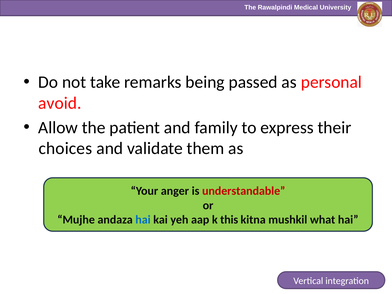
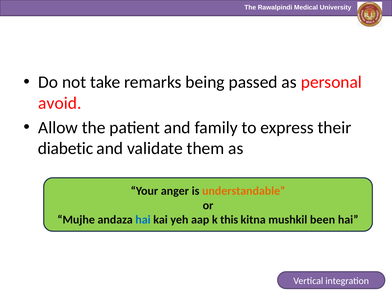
choices: choices -> diabetic
understandable colour: red -> orange
what: what -> been
